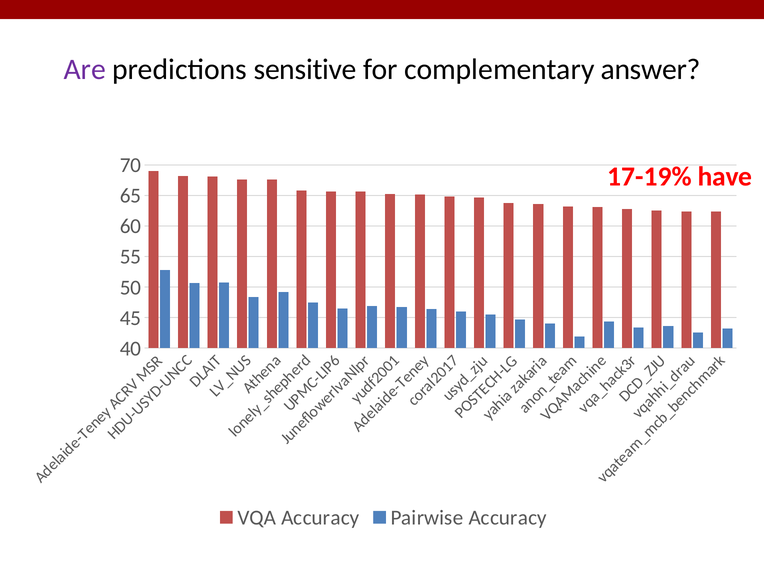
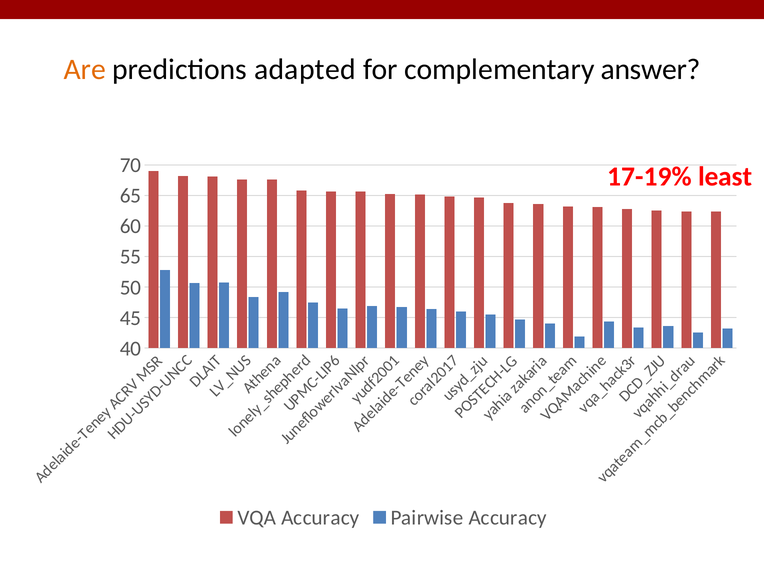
Are colour: purple -> orange
sensitive: sensitive -> adapted
have: have -> least
